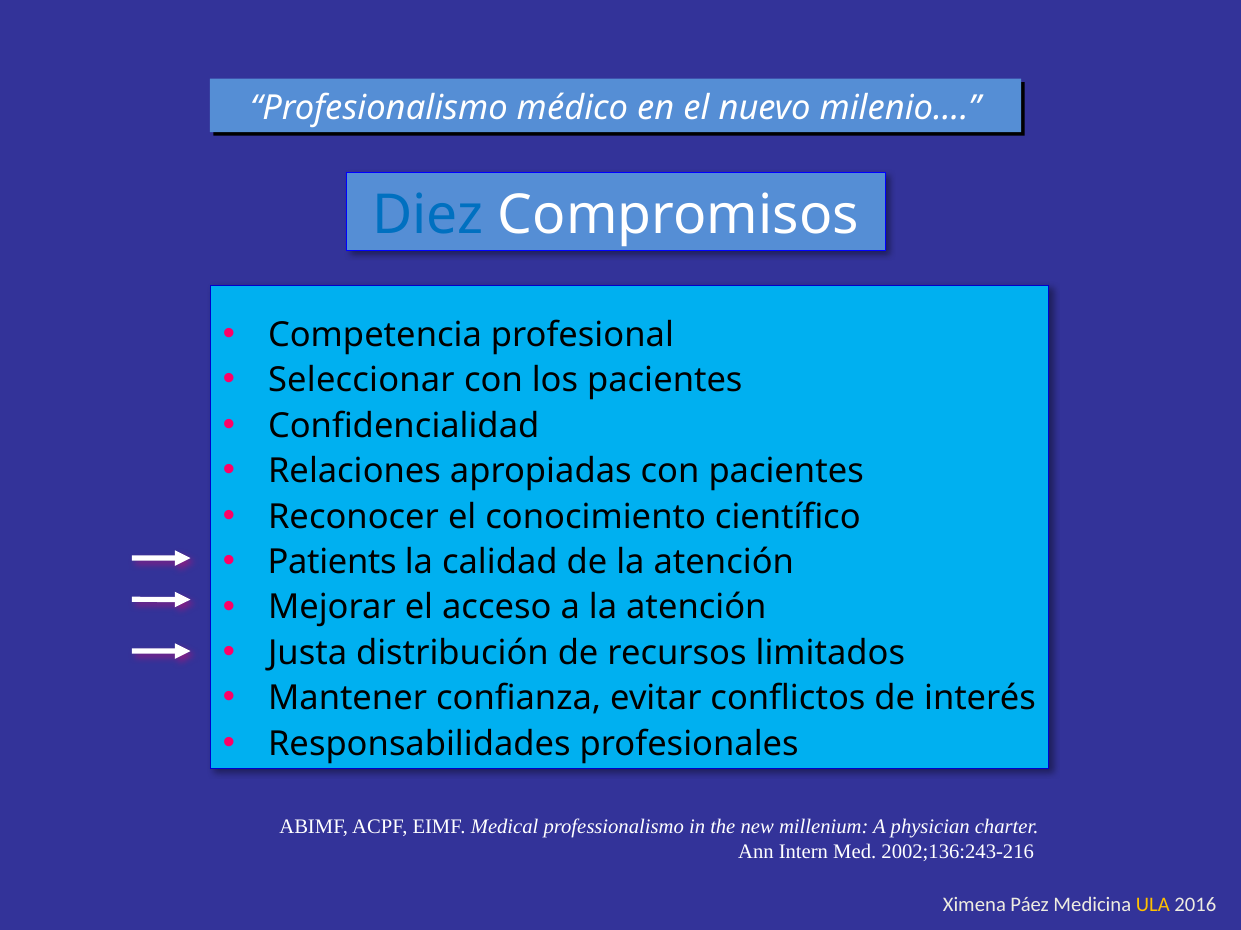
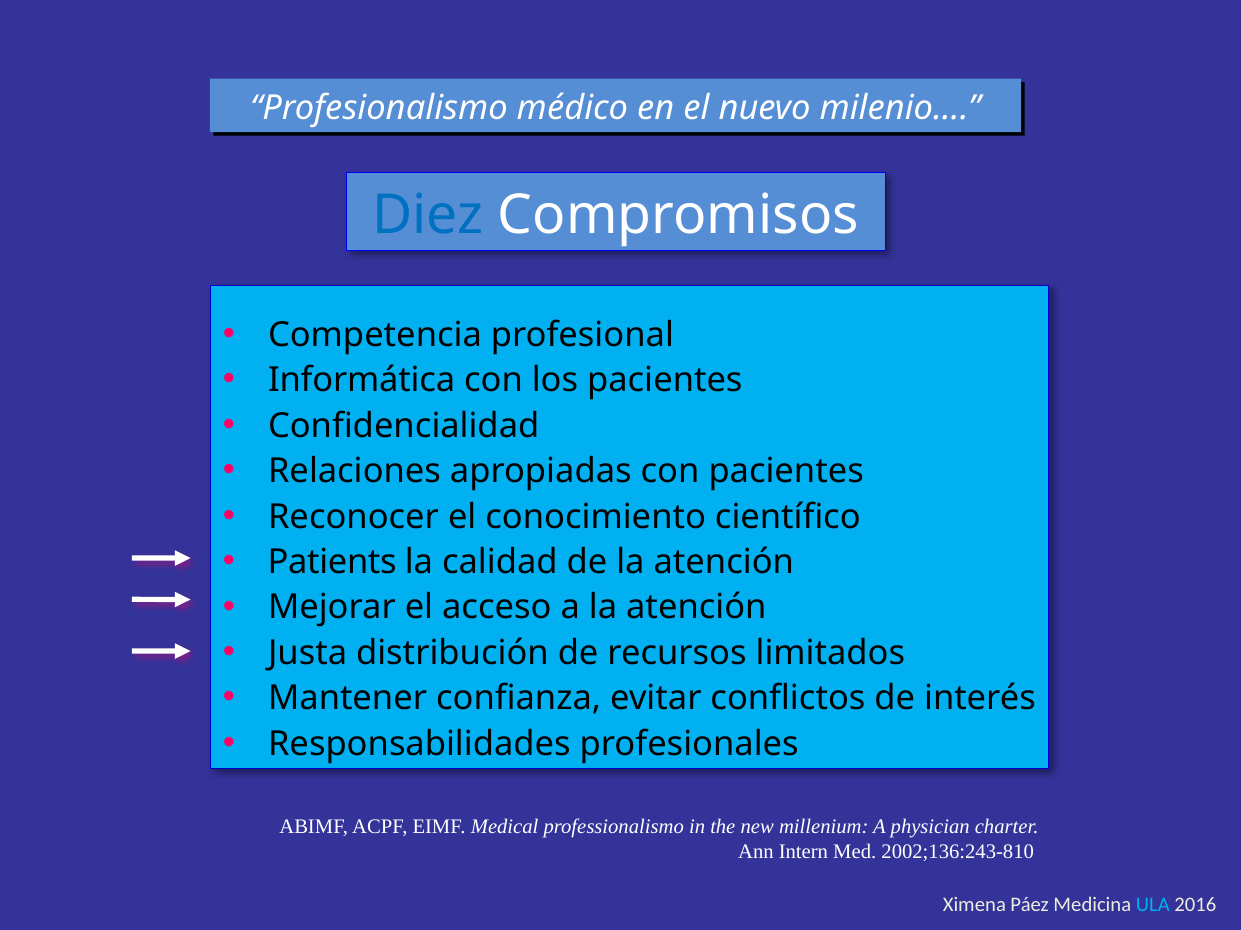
Seleccionar: Seleccionar -> Informática
2002;136:243-216: 2002;136:243-216 -> 2002;136:243-810
ULA colour: yellow -> light blue
